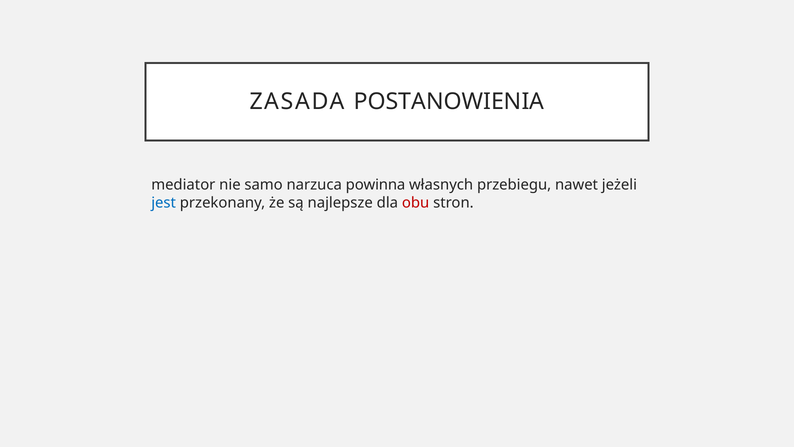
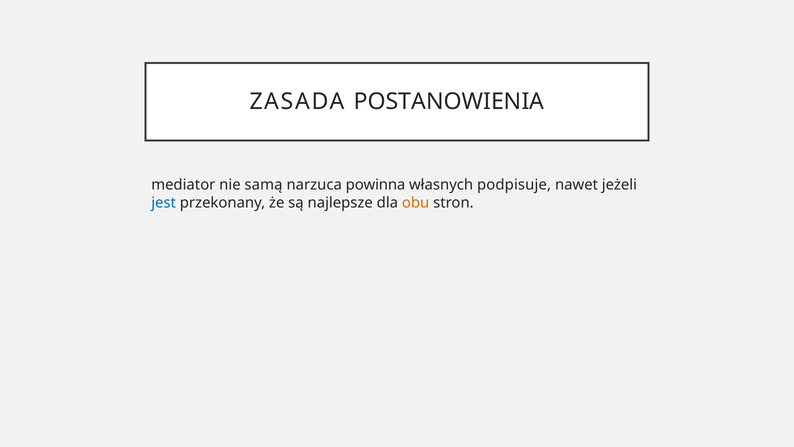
samo: samo -> samą
przebiegu: przebiegu -> podpisuje
obu colour: red -> orange
